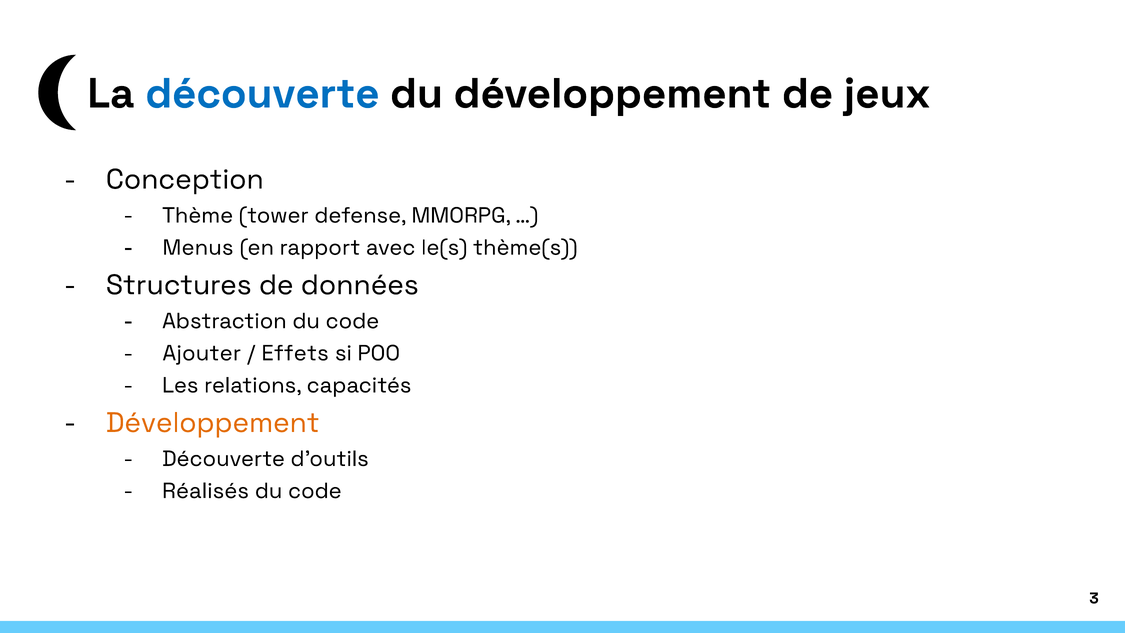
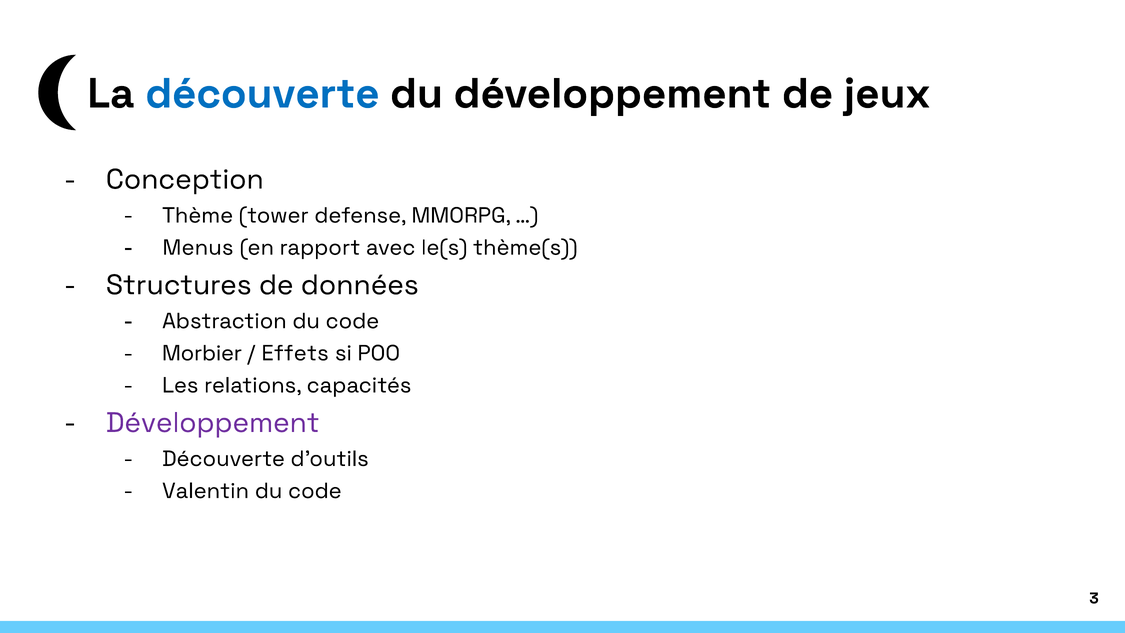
Ajouter: Ajouter -> Morbier
Développement at (213, 423) colour: orange -> purple
Réalisés: Réalisés -> Valentin
